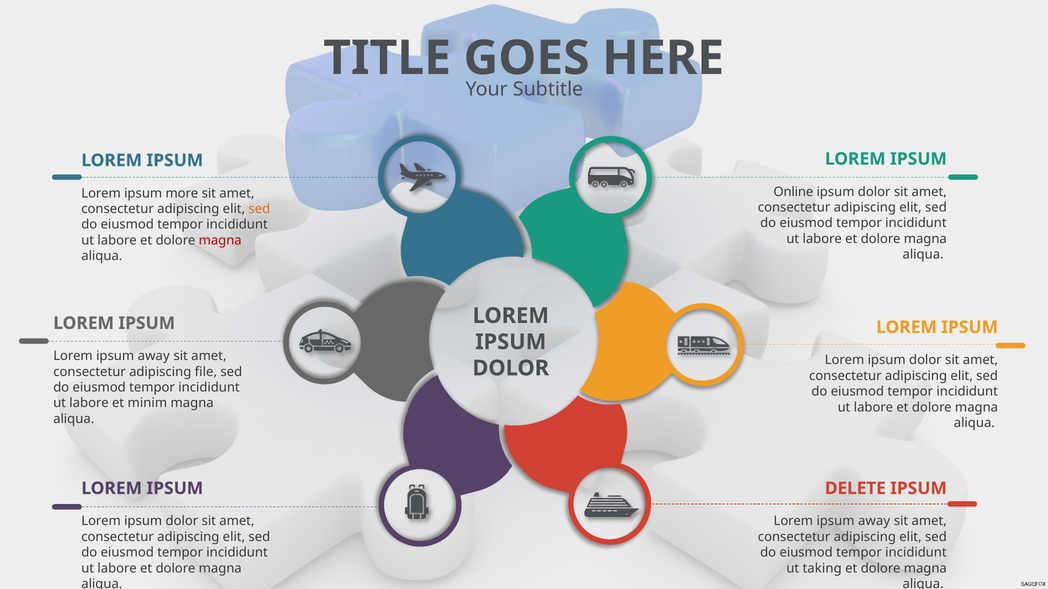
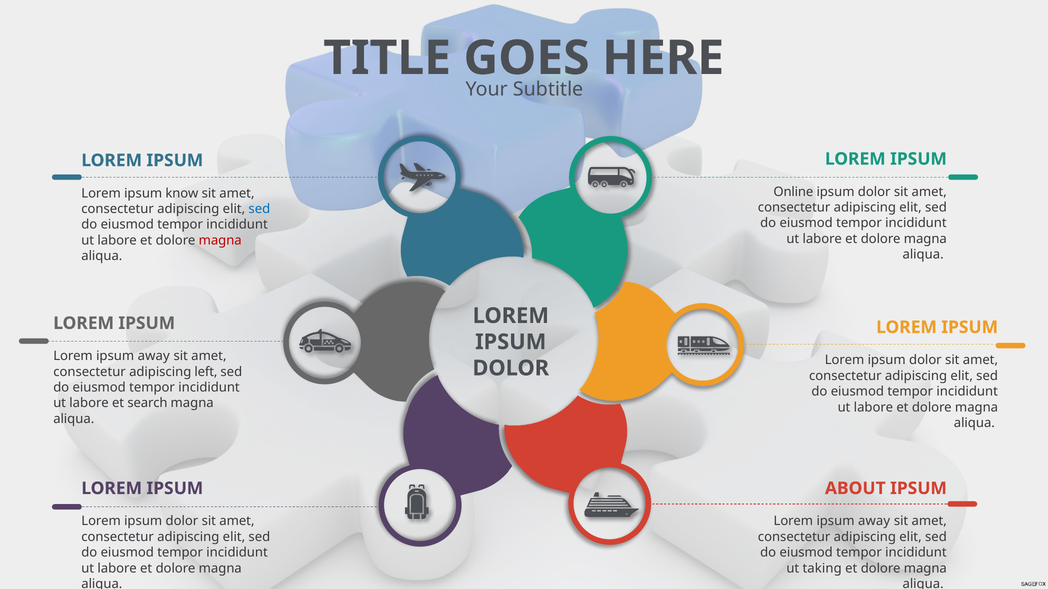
more: more -> know
sed at (259, 209) colour: orange -> blue
file: file -> left
minim: minim -> search
DELETE: DELETE -> ABOUT
